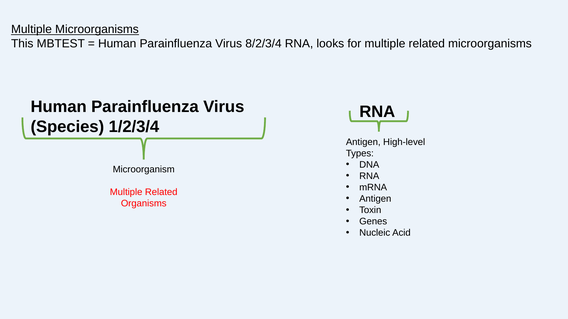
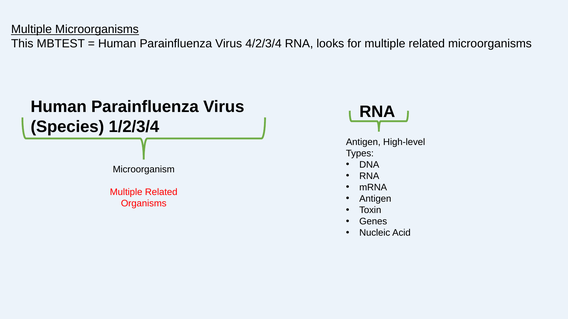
8/2/3/4: 8/2/3/4 -> 4/2/3/4
